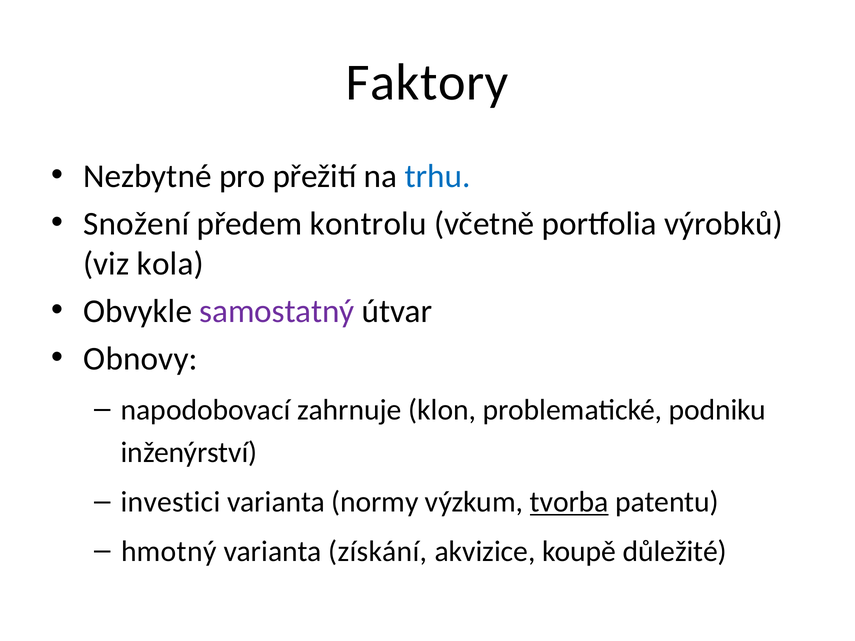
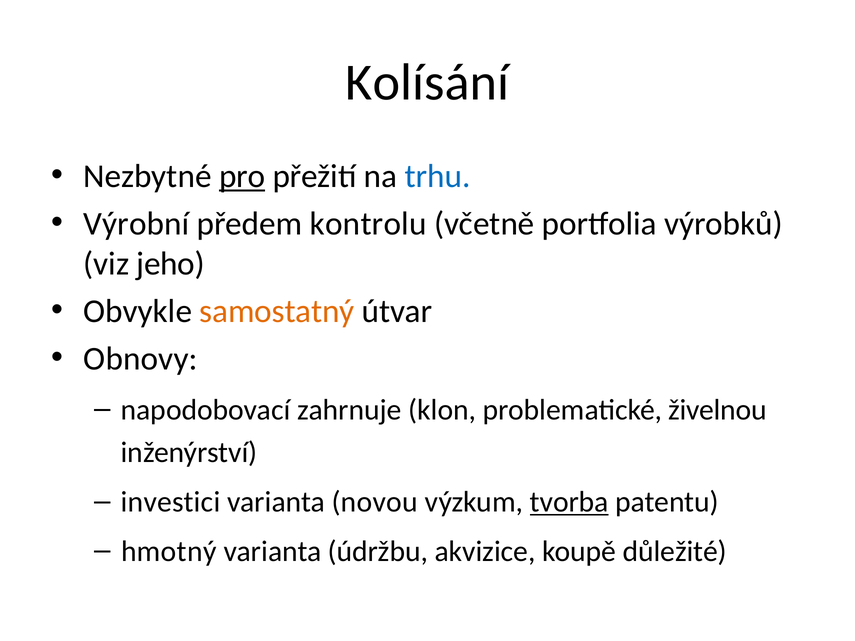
Faktory: Faktory -> Kolísání
pro underline: none -> present
Snožení: Snožení -> Výrobní
kola: kola -> jeho
samostatný colour: purple -> orange
podniku: podniku -> živelnou
normy: normy -> novou
získání: získání -> údržbu
